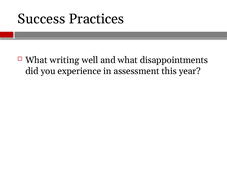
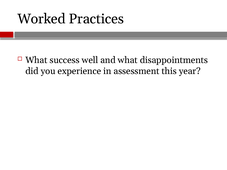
Success: Success -> Worked
writing: writing -> success
